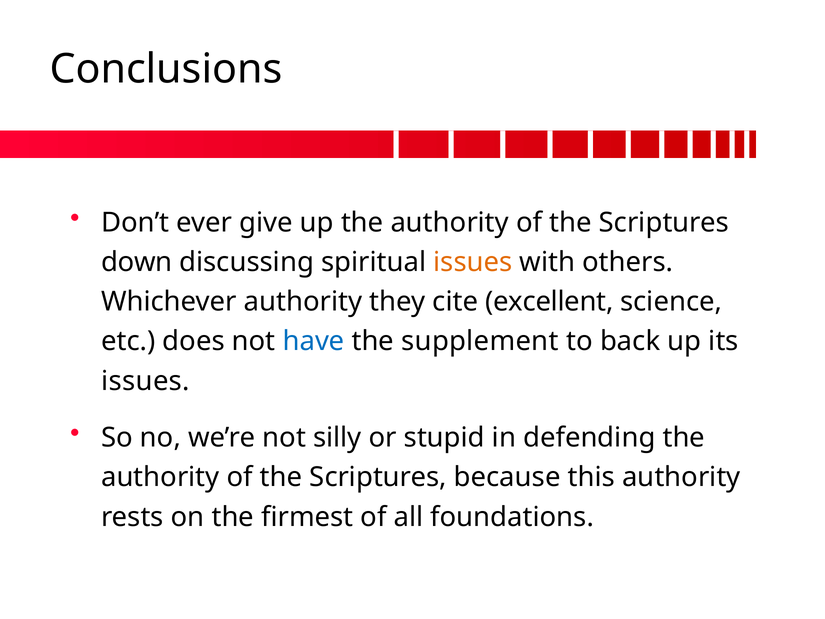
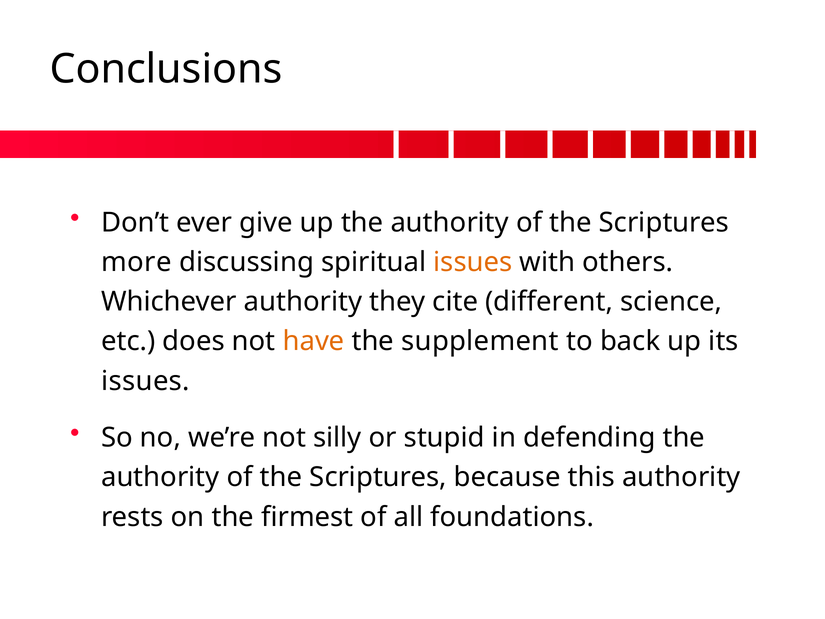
down: down -> more
excellent: excellent -> different
have colour: blue -> orange
